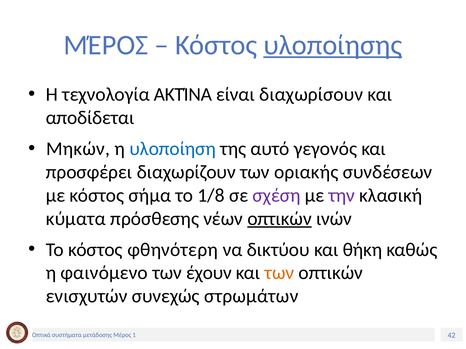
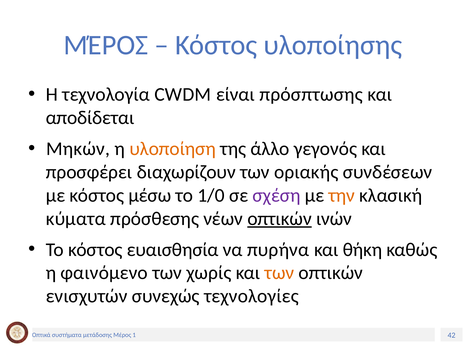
υλοποίησης underline: present -> none
ΑΚΤΊΝΑ: ΑΚΤΊΝΑ -> CWDM
διαχωρίσουν: διαχωρίσουν -> πρόσπτωσης
υλοποίηση colour: blue -> orange
αυτό: αυτό -> άλλο
σήμα: σήμα -> µέσω
1/8: 1/8 -> 1/0
την colour: purple -> orange
φθηνότερη: φθηνότερη -> ευαισθησία
δικτύου: δικτύου -> πυρήνα
έχουν: έχουν -> χωρίς
στρωµάτων: στρωµάτων -> τεχνολογίες
